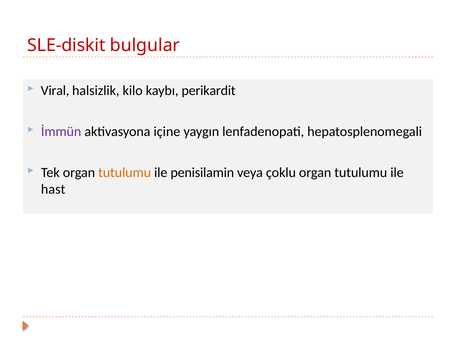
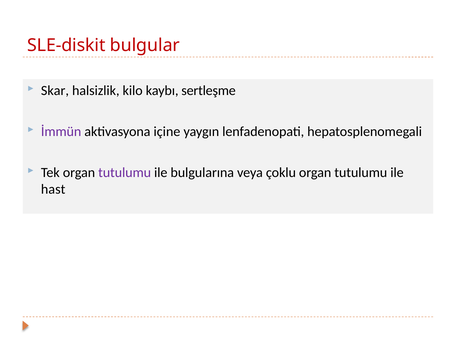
Viral: Viral -> Skar
perikardit: perikardit -> sertleşme
tutulumu at (125, 173) colour: orange -> purple
penisilamin: penisilamin -> bulgularına
